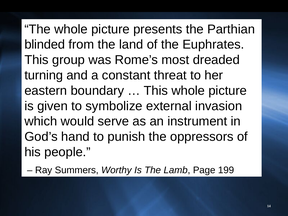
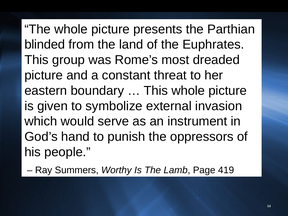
turning at (44, 75): turning -> picture
199: 199 -> 419
